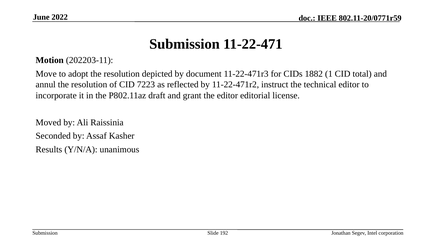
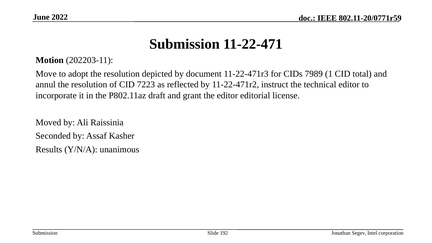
1882: 1882 -> 7989
